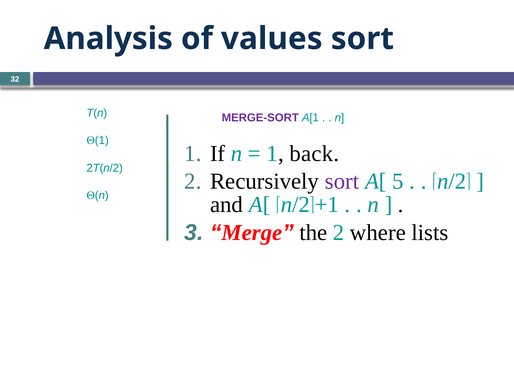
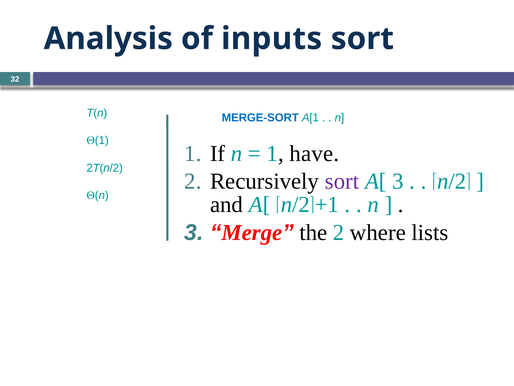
values: values -> inputs
MERGE-SORT colour: purple -> blue
back: back -> have
A[ 5: 5 -> 3
